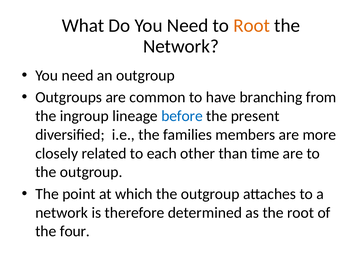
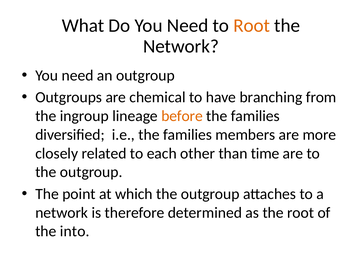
common: common -> chemical
before colour: blue -> orange
present at (255, 116): present -> families
four: four -> into
